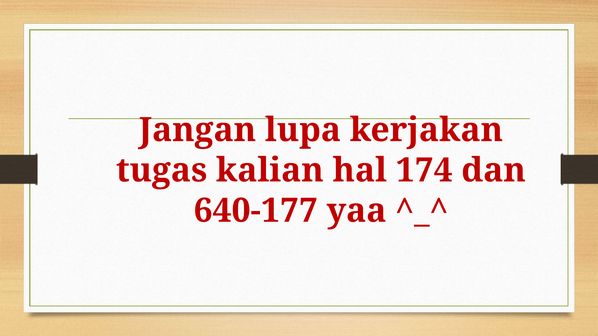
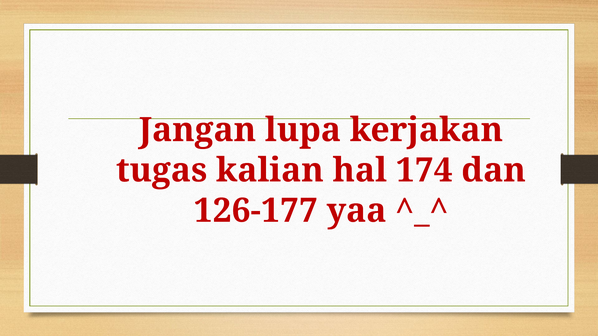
640-177: 640-177 -> 126-177
